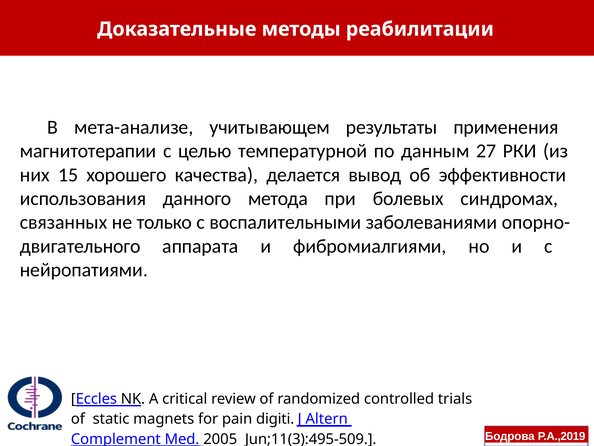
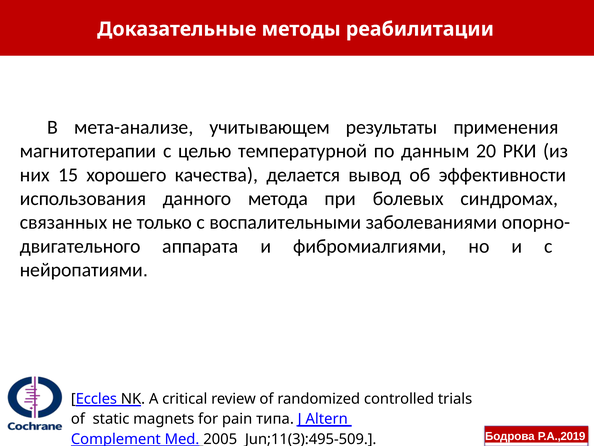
27: 27 -> 20
digiti: digiti -> типа
